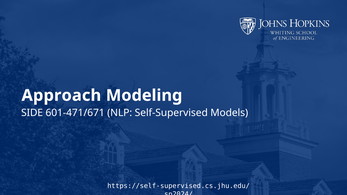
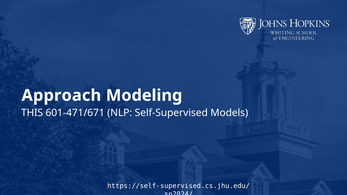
SIDE: SIDE -> THIS
